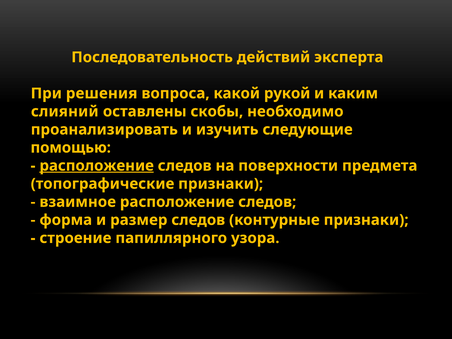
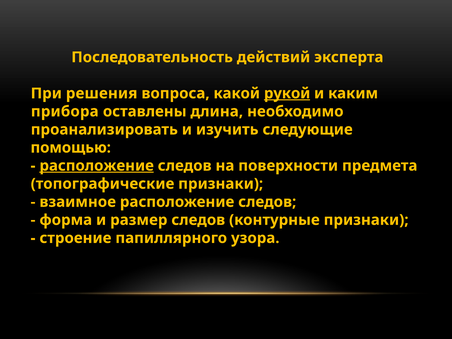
рукой underline: none -> present
слияний: слияний -> прибора
скобы: скобы -> длина
